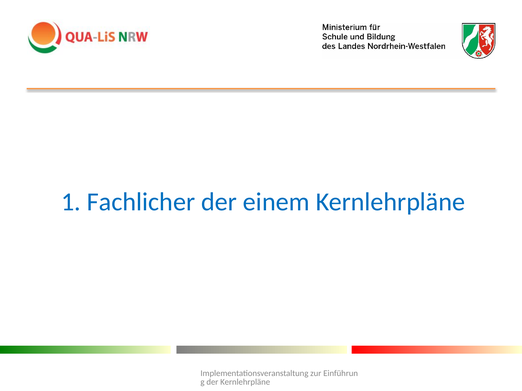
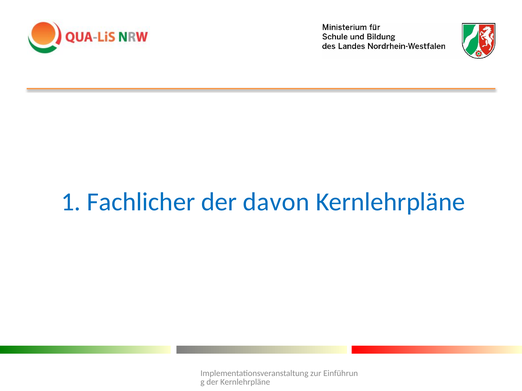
einem: einem -> davon
